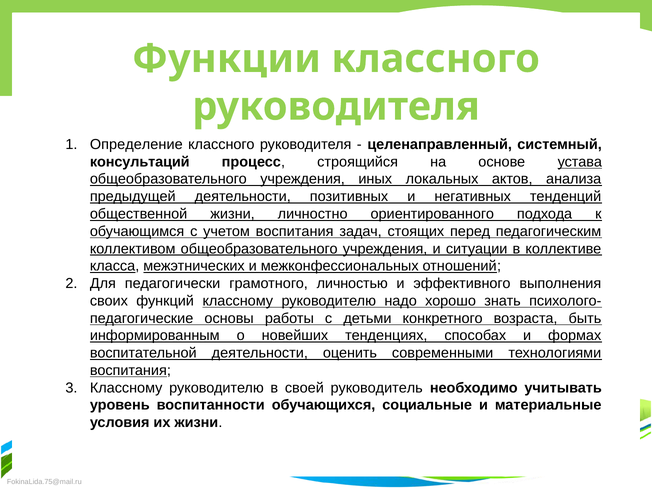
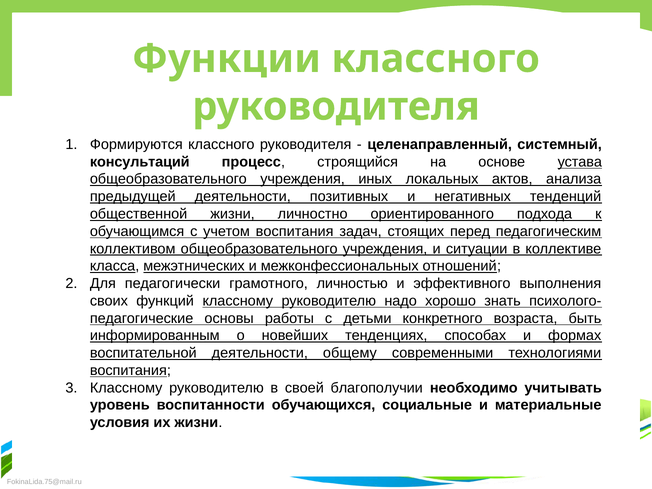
Определение: Определение -> Формируются
оценить: оценить -> общему
руководитель: руководитель -> благополучии
